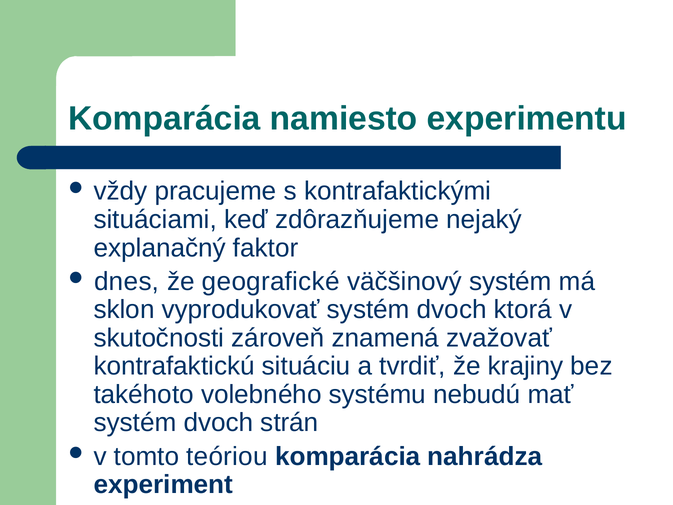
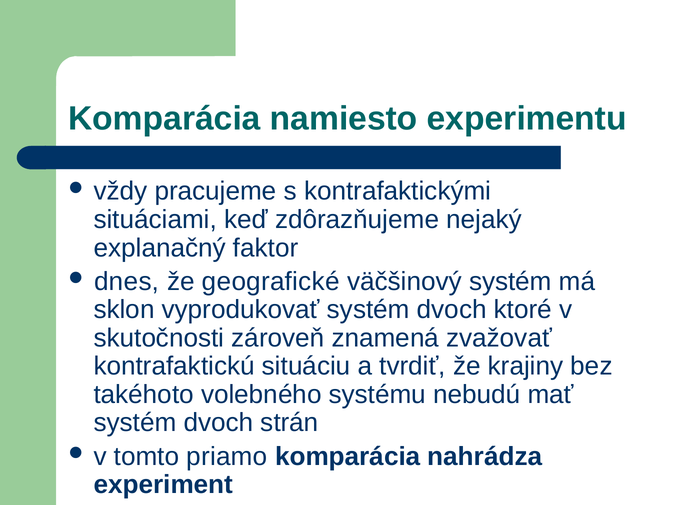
ktorá: ktorá -> ktoré
teóriou: teóriou -> priamo
